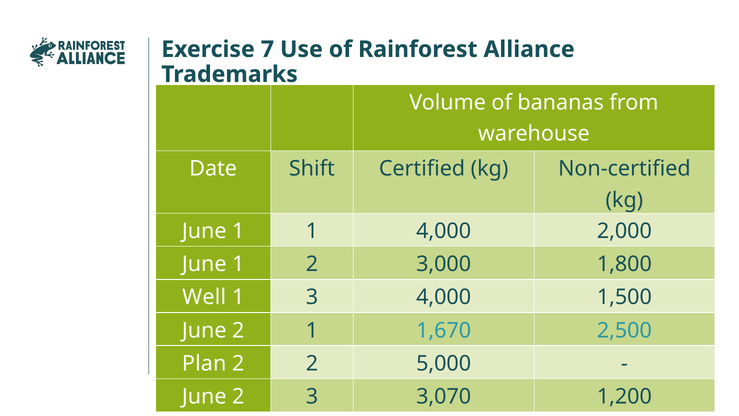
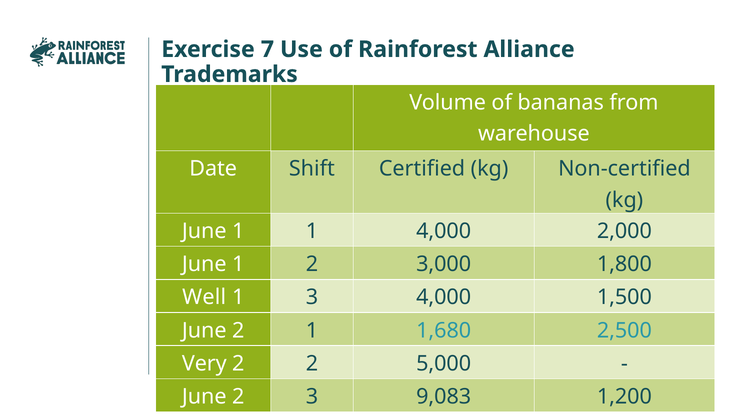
1,670: 1,670 -> 1,680
Plan: Plan -> Very
3,070: 3,070 -> 9,083
